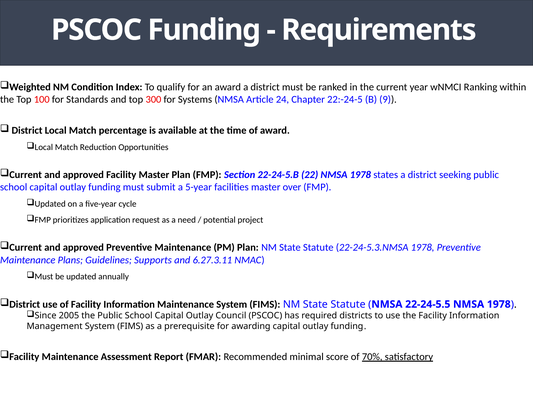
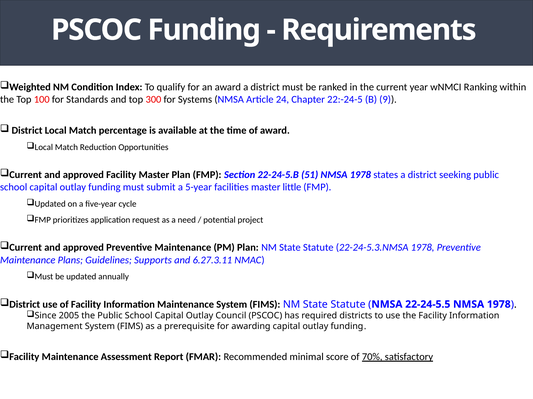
22: 22 -> 51
over: over -> little
